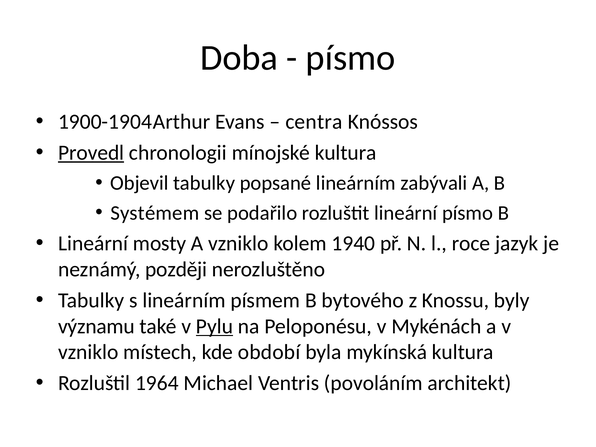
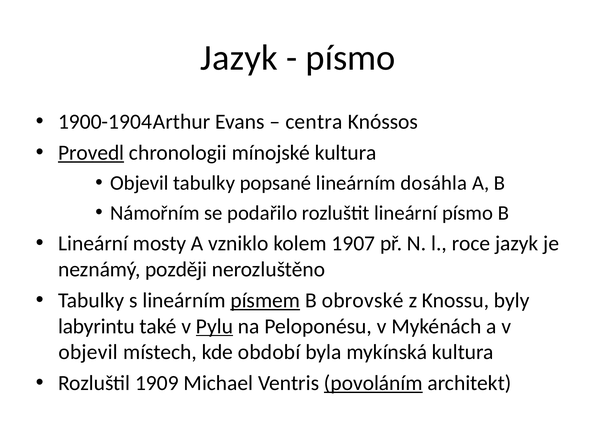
Doba at (239, 58): Doba -> Jazyk
zabývali: zabývali -> dosáhla
Systémem: Systémem -> Námořním
1940: 1940 -> 1907
písmem underline: none -> present
bytového: bytového -> obrovské
významu: významu -> labyrintu
vzniklo at (88, 352): vzniklo -> objevil
1964: 1964 -> 1909
povoláním underline: none -> present
